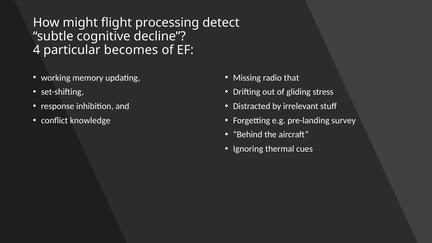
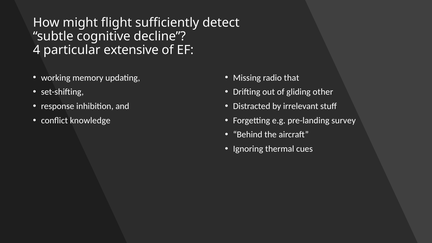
processing: processing -> sufficiently
becomes: becomes -> extensive
stress: stress -> other
